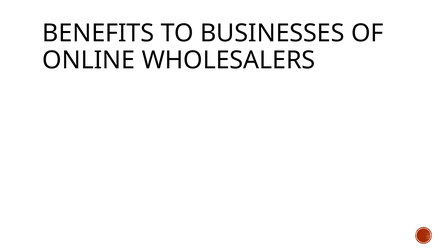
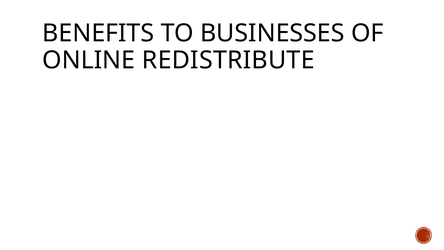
WHOLESALERS: WHOLESALERS -> REDISTRIBUTE
